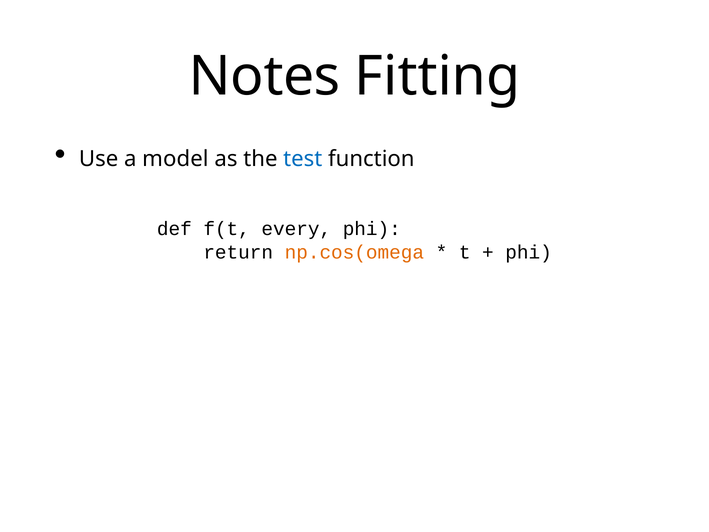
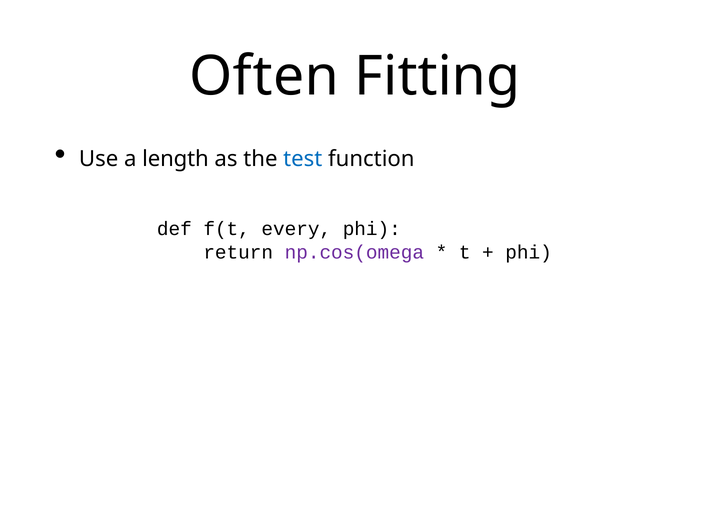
Notes: Notes -> Often
model: model -> length
np.cos(omega colour: orange -> purple
